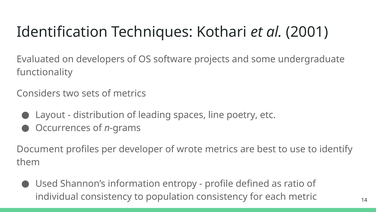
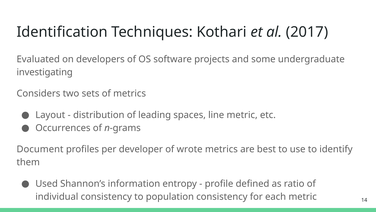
2001: 2001 -> 2017
functionality: functionality -> investigating
line poetry: poetry -> metric
